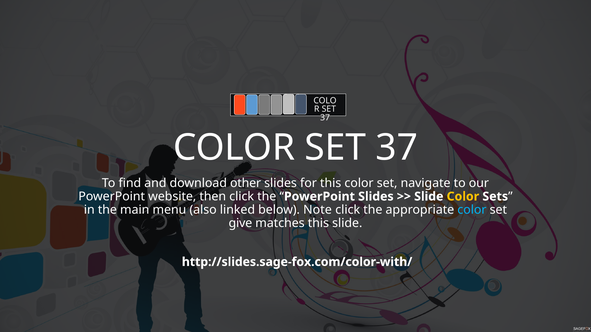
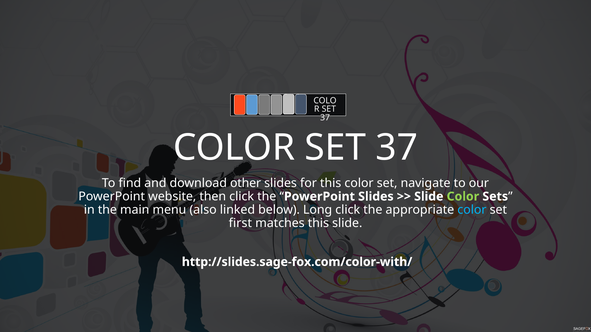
Color at (463, 197) colour: yellow -> light green
Note: Note -> Long
give: give -> first
